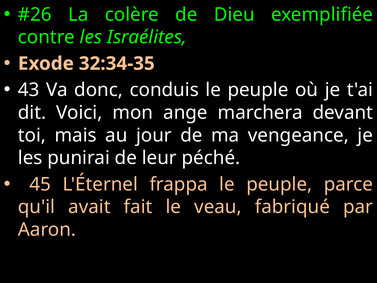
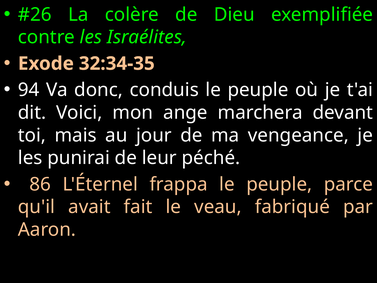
43: 43 -> 94
45: 45 -> 86
